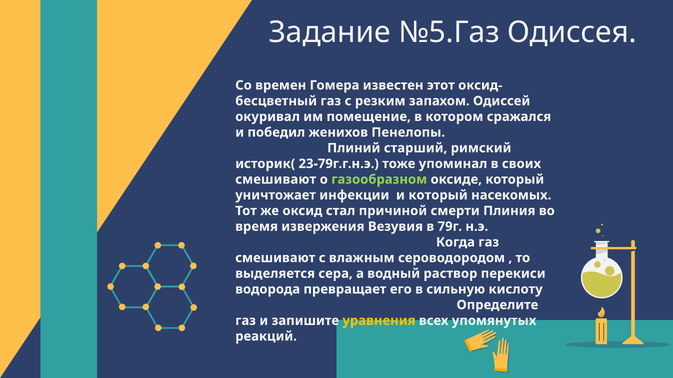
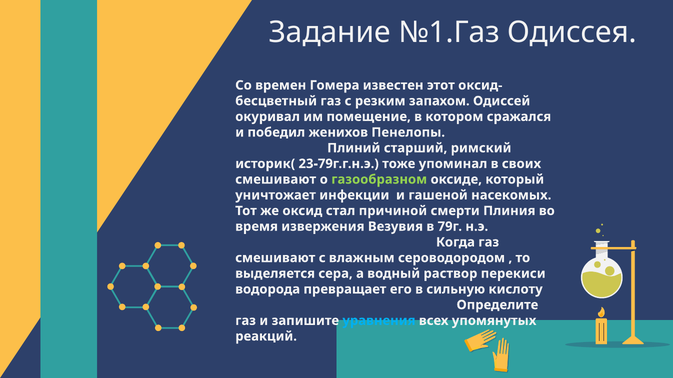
№5.Газ: №5.Газ -> №1.Газ
и который: который -> гашеной
уравнения colour: yellow -> light blue
